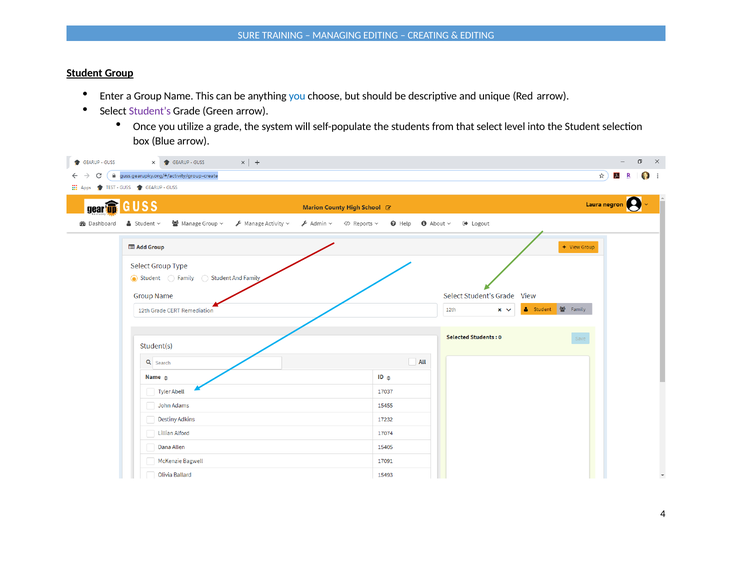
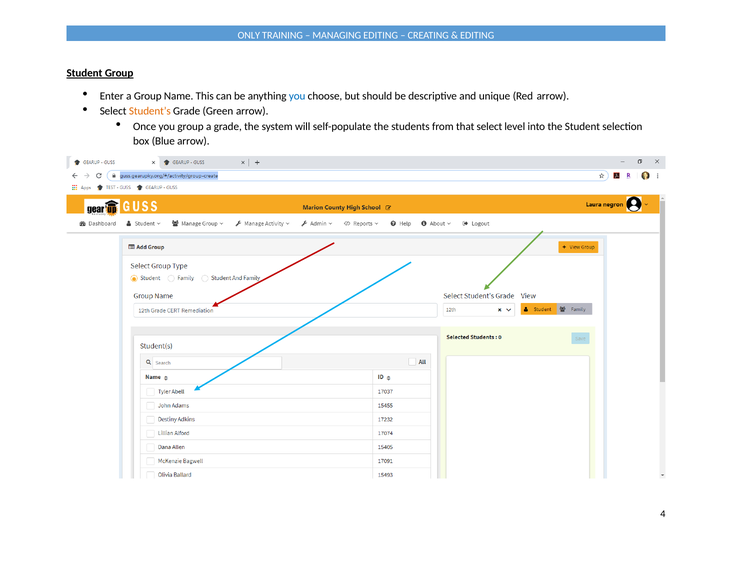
SURE: SURE -> ONLY
Student’s colour: purple -> orange
you utilize: utilize -> group
